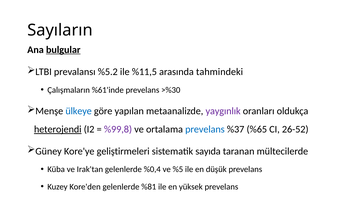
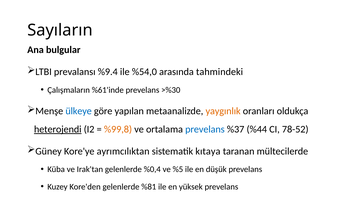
bulgular underline: present -> none
%5.2: %5.2 -> %9.4
%11,5: %11,5 -> %54,0
yaygınlık colour: purple -> orange
%99,8 colour: purple -> orange
%65: %65 -> %44
26-52: 26-52 -> 78-52
geliştirmeleri: geliştirmeleri -> ayrımcılıktan
sayıda: sayıda -> kıtaya
